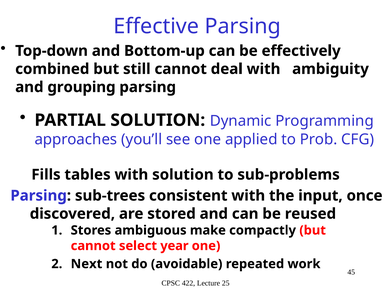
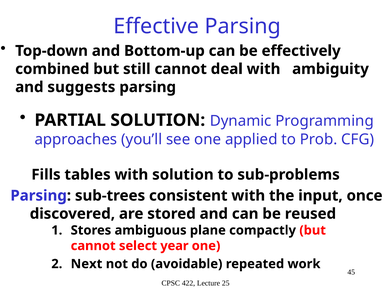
grouping: grouping -> suggests
make: make -> plane
